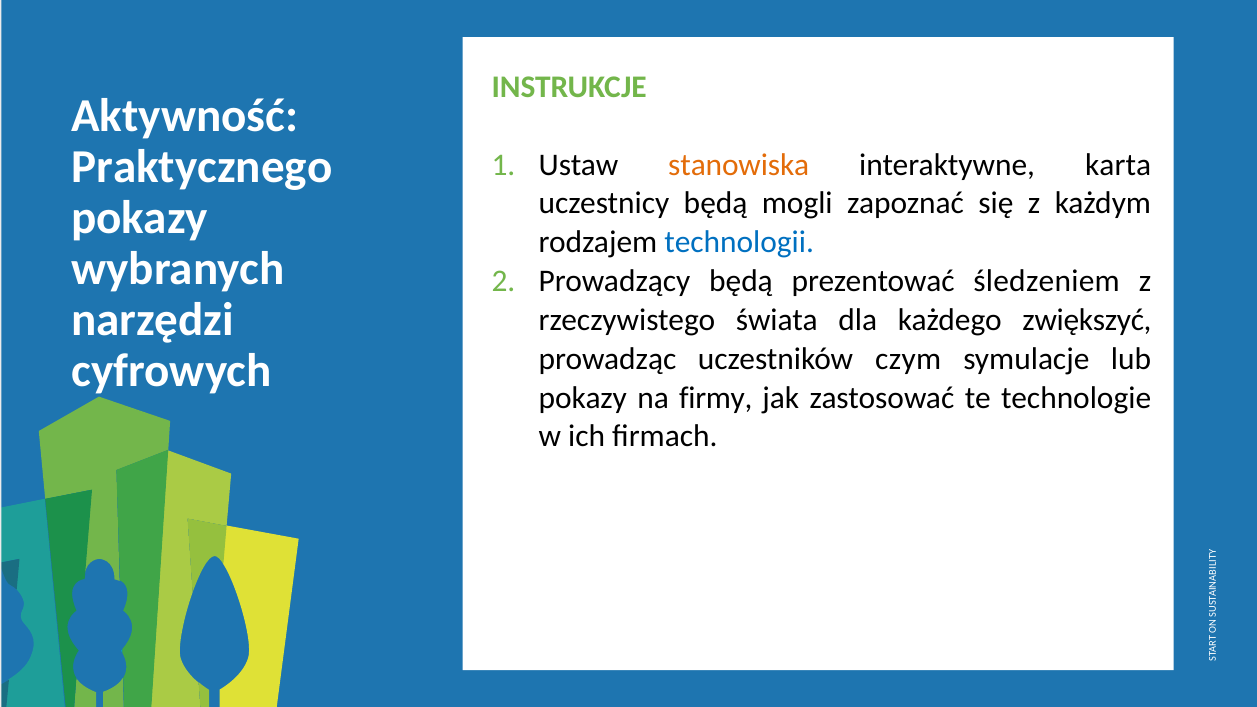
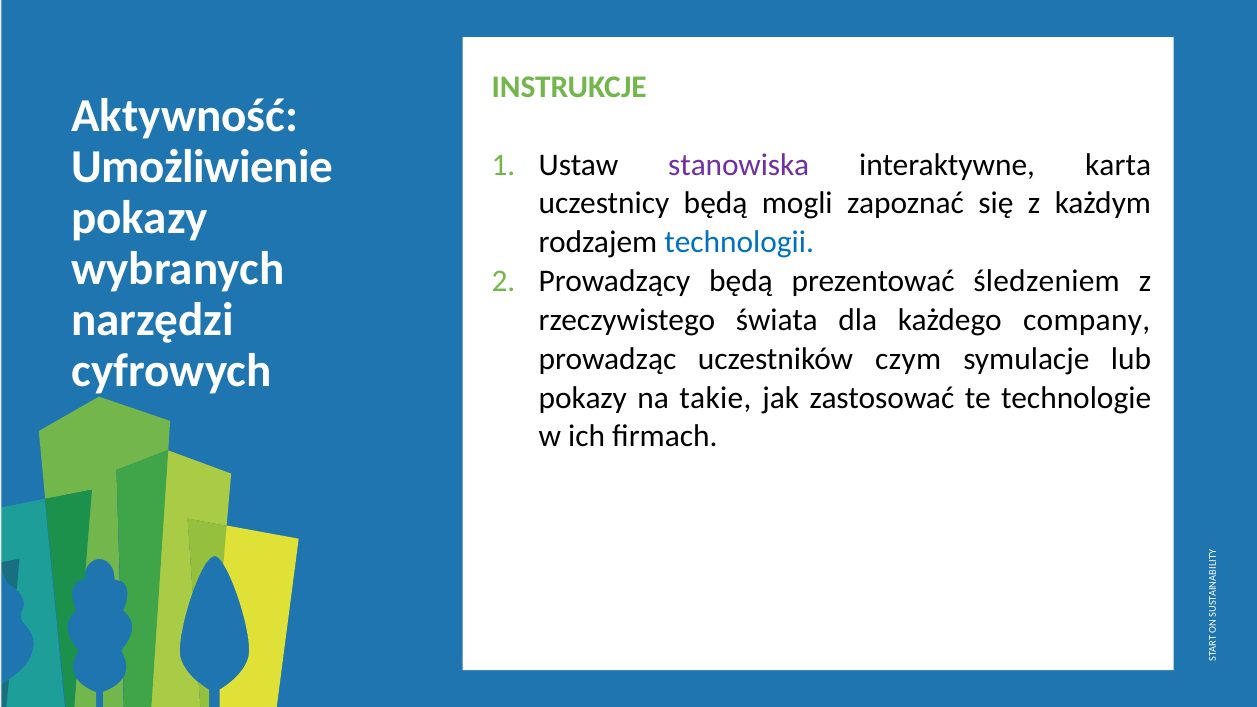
Praktycznego: Praktycznego -> Umożliwienie
stanowiska colour: orange -> purple
zwiększyć: zwiększyć -> company
firmy: firmy -> takie
